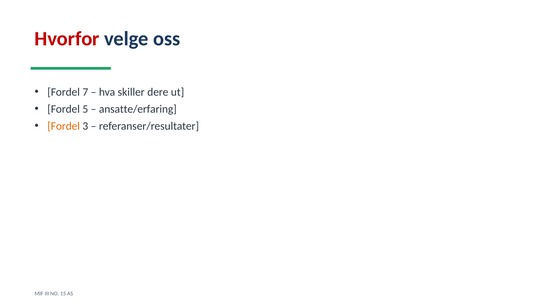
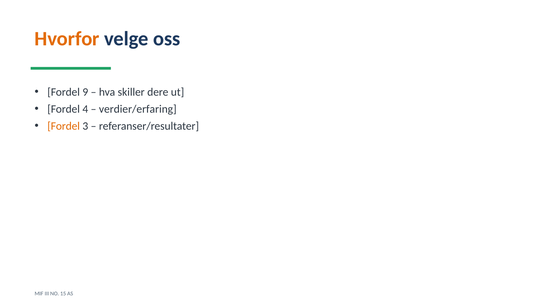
Hvorfor colour: red -> orange
7: 7 -> 9
5: 5 -> 4
ansatte/erfaring: ansatte/erfaring -> verdier/erfaring
